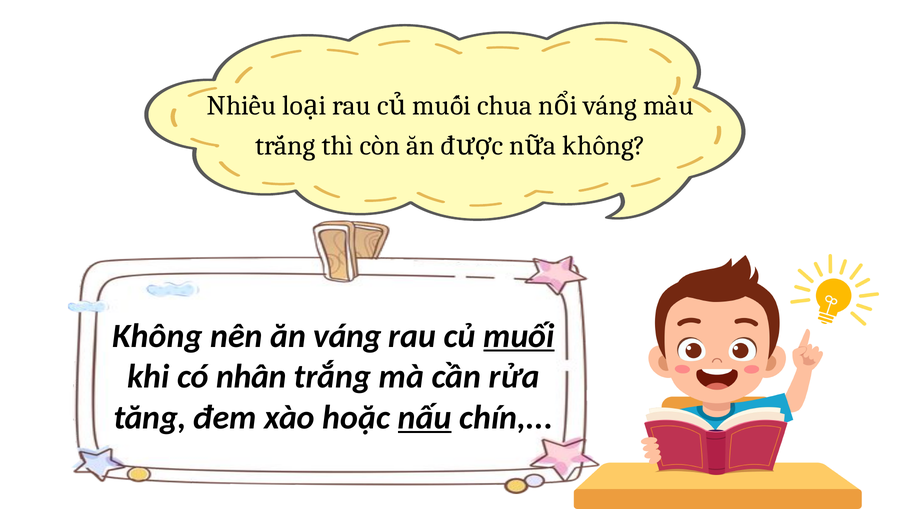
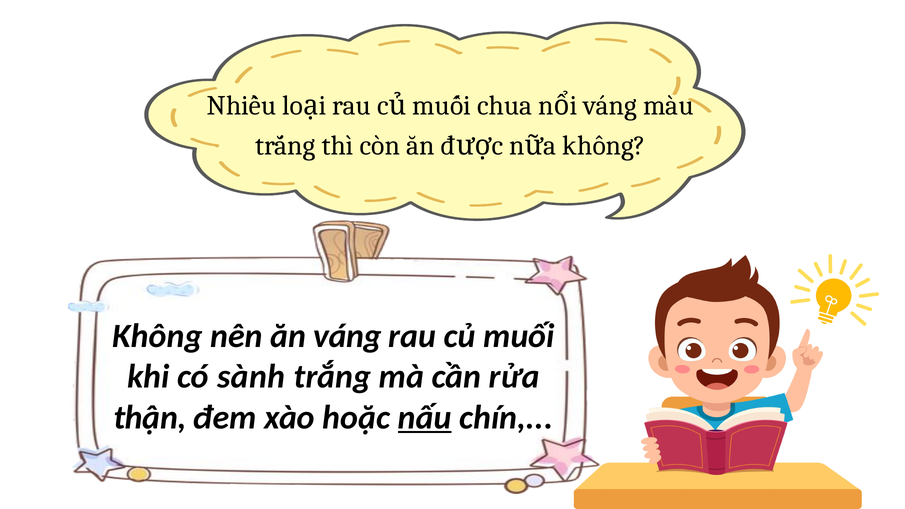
muối underline: present -> none
nhân: nhân -> sành
tăng: tăng -> thận
